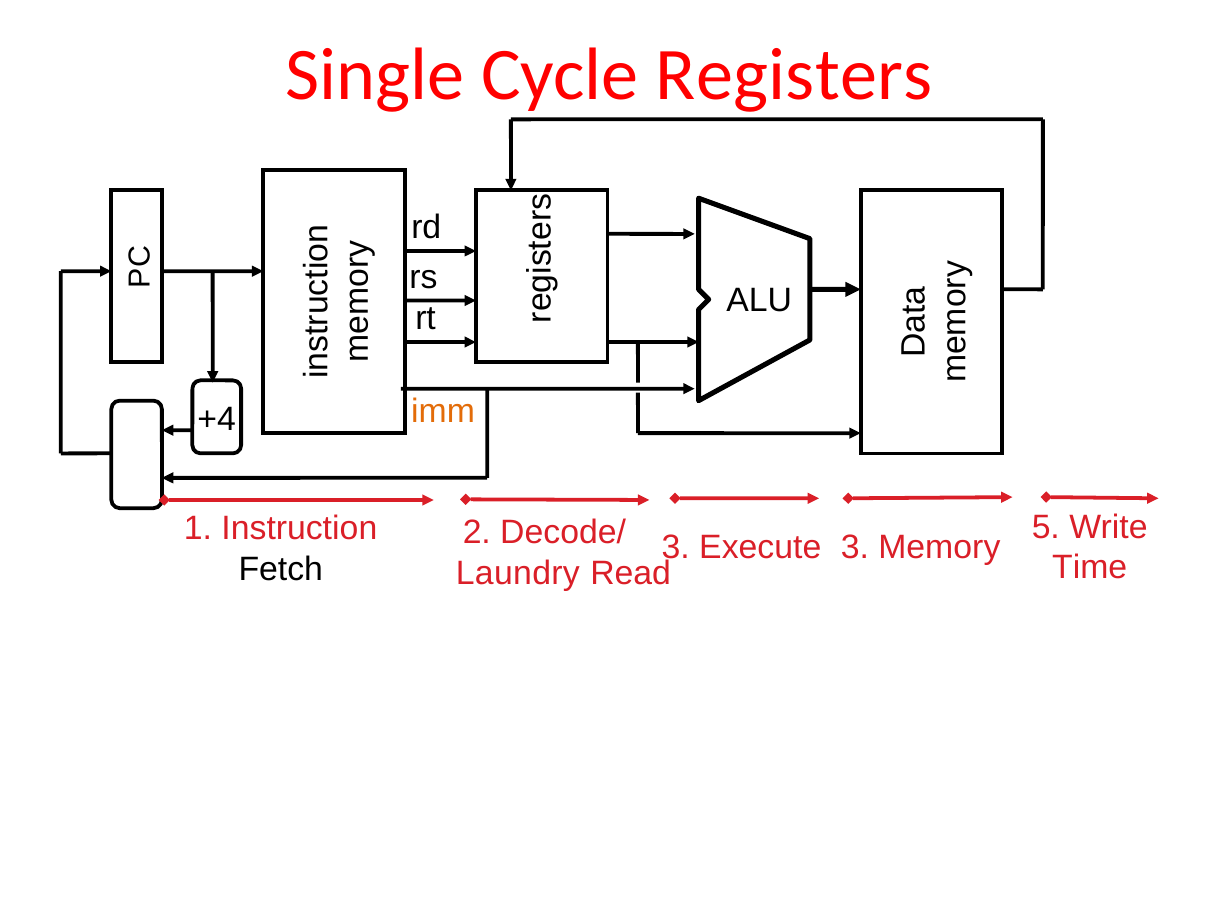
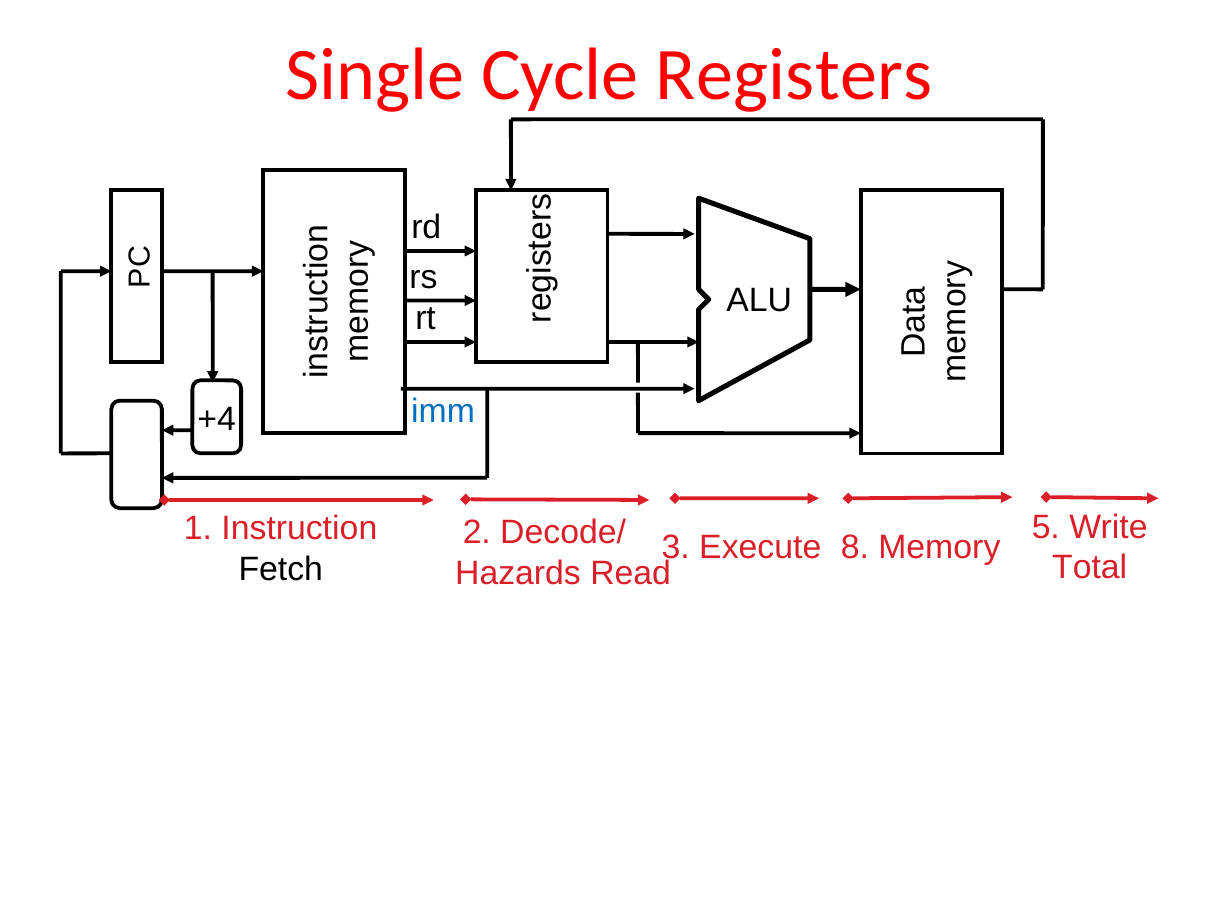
imm colour: orange -> blue
Execute 3: 3 -> 8
Time: Time -> Total
Laundry: Laundry -> Hazards
